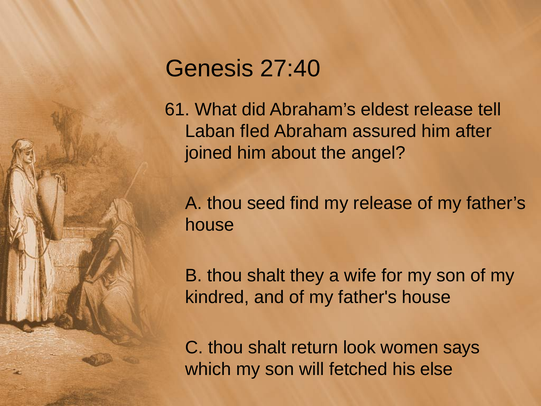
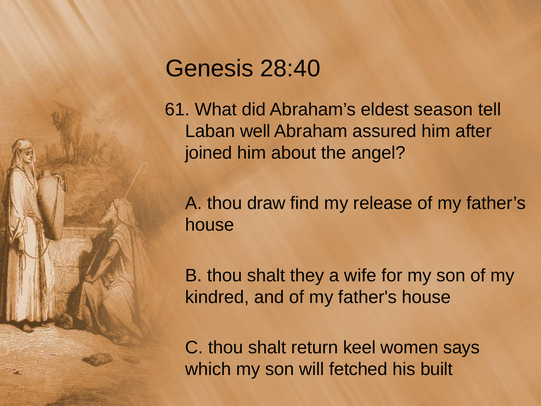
27:40: 27:40 -> 28:40
eldest release: release -> season
fled: fled -> well
seed: seed -> draw
look: look -> keel
else: else -> built
